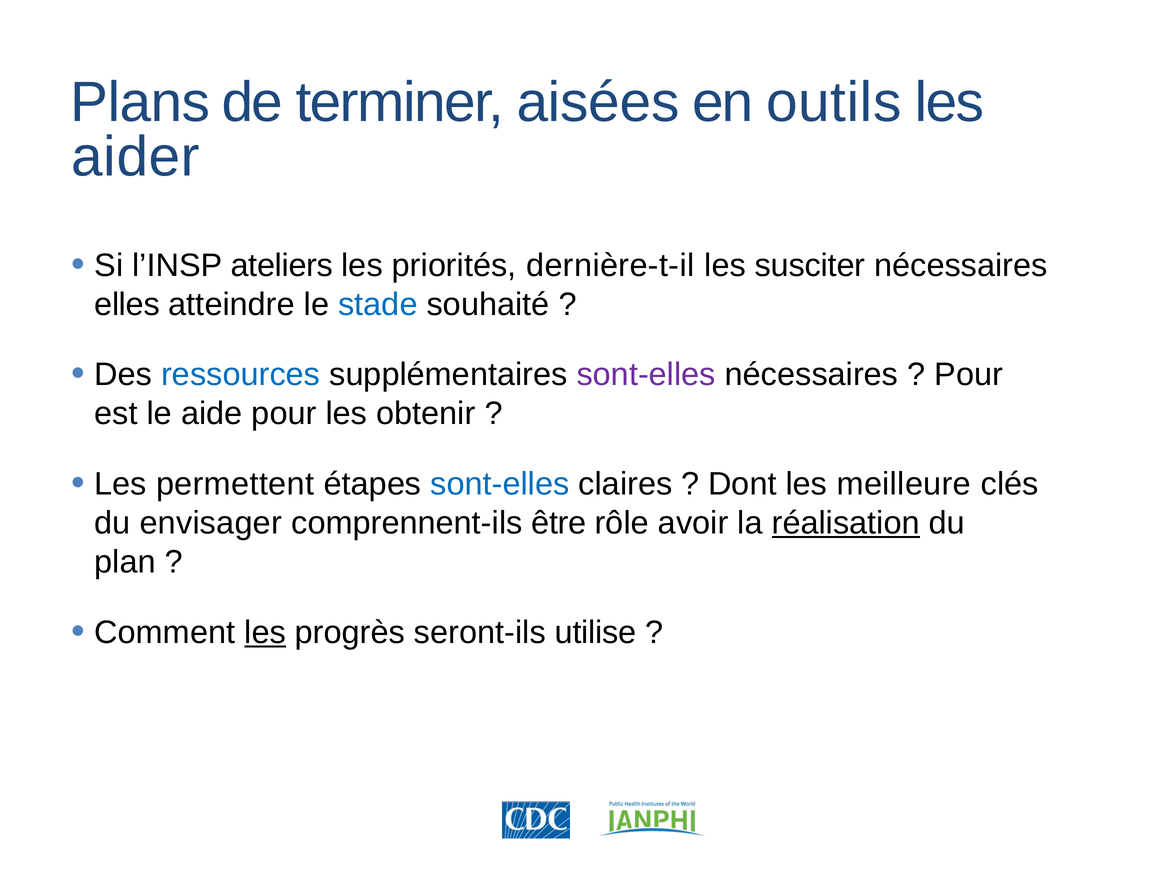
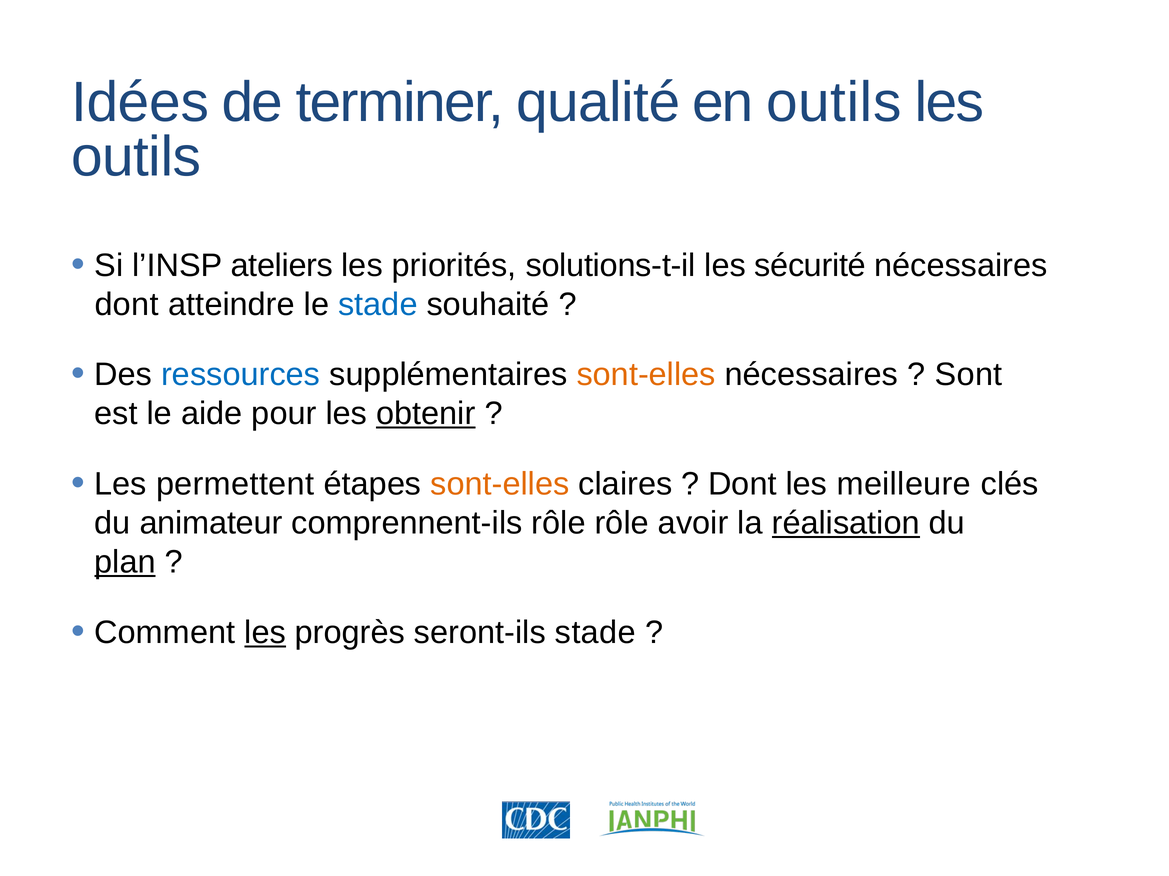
Plans: Plans -> Idées
aisées: aisées -> qualité
aider at (136, 157): aider -> outils
dernière-t-il: dernière-t-il -> solutions-t-il
susciter: susciter -> sécurité
elles at (127, 305): elles -> dont
sont-elles at (646, 375) colour: purple -> orange
Pour at (969, 375): Pour -> Sont
obtenir underline: none -> present
sont-elles at (500, 485) colour: blue -> orange
envisager: envisager -> animateur
comprennent-ils être: être -> rôle
plan underline: none -> present
seront-ils utilise: utilise -> stade
